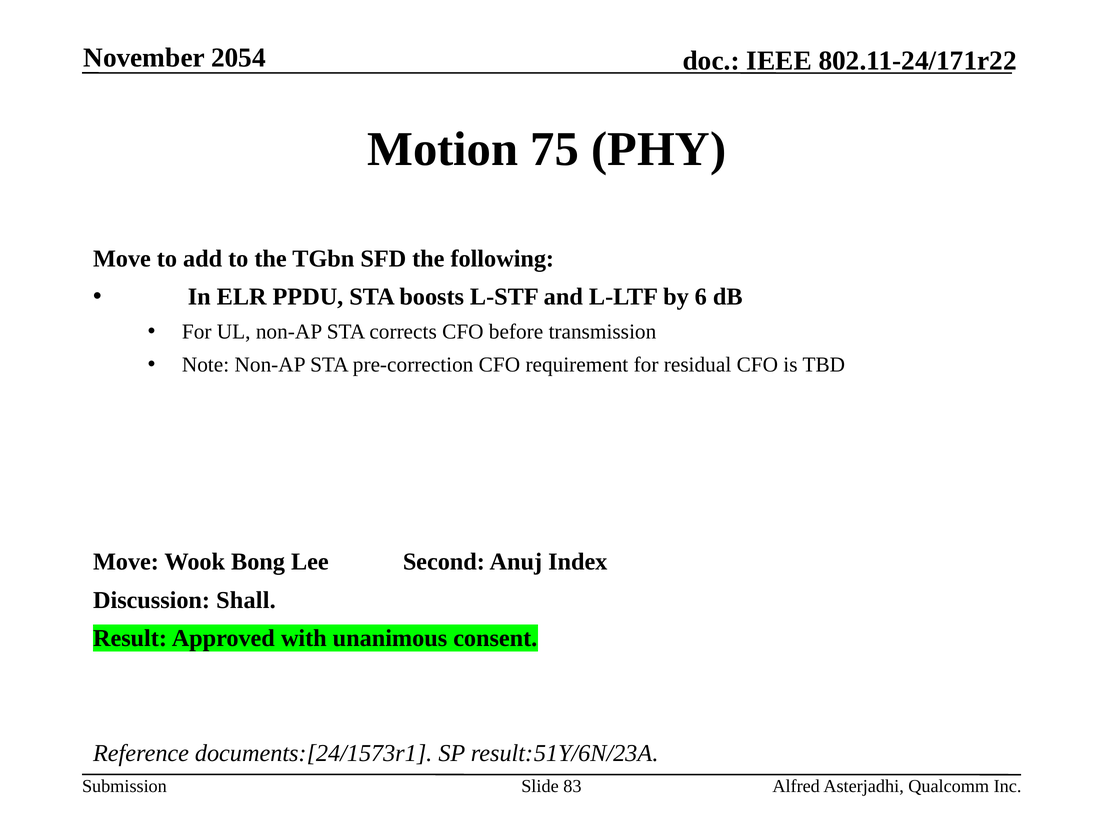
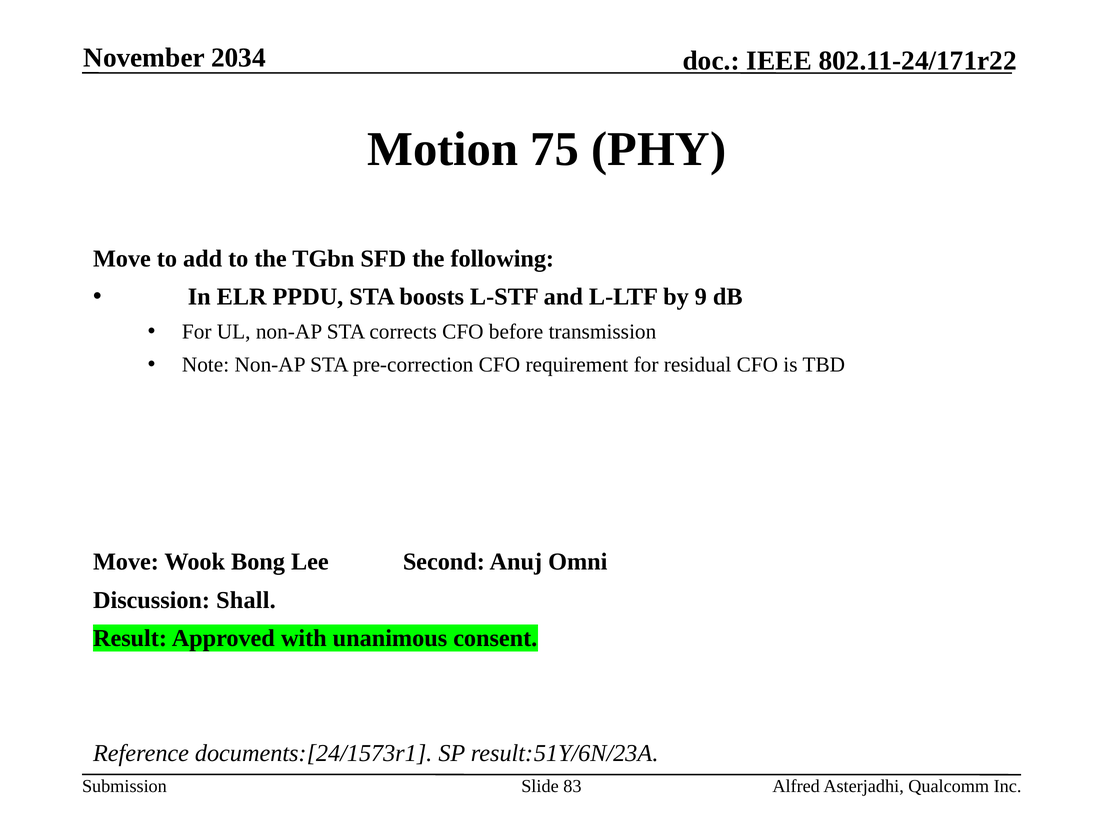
2054: 2054 -> 2034
6: 6 -> 9
Index: Index -> Omni
